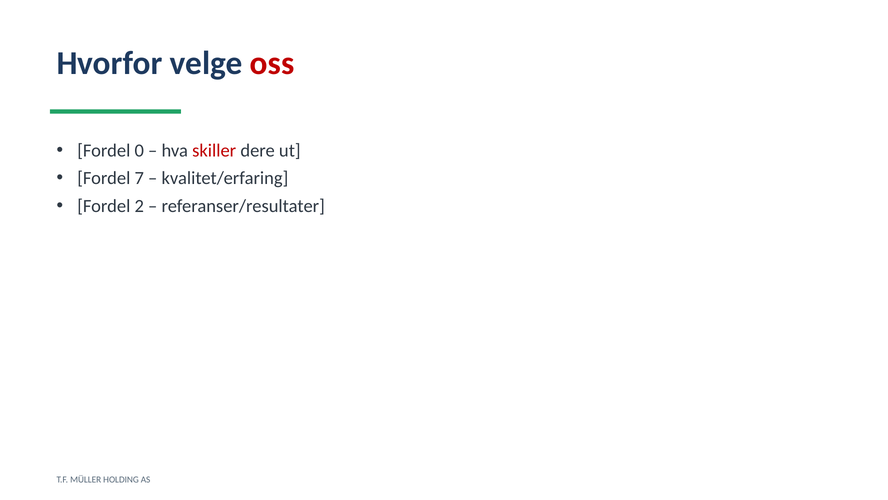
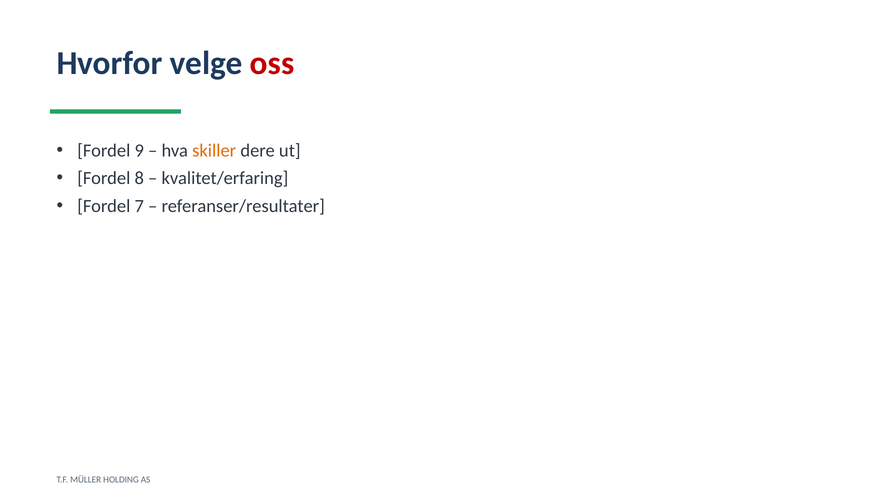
0: 0 -> 9
skiller colour: red -> orange
7: 7 -> 8
2: 2 -> 7
